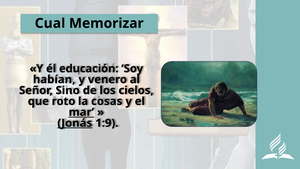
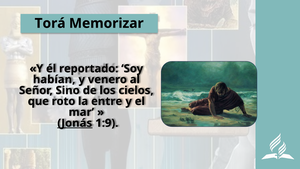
Cual: Cual -> Torá
educación: educación -> reportado
cosas: cosas -> entre
mar underline: present -> none
